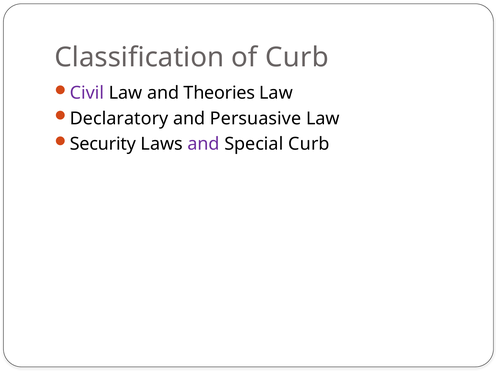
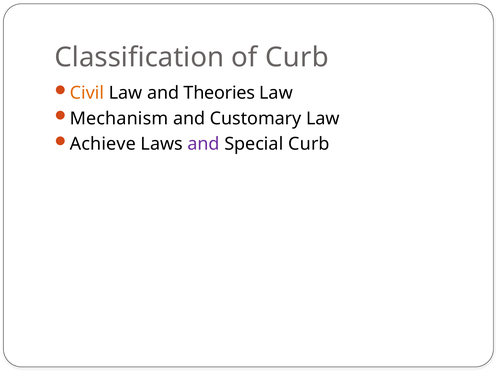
Civil colour: purple -> orange
Declaratory: Declaratory -> Mechanism
Persuasive: Persuasive -> Customary
Security: Security -> Achieve
